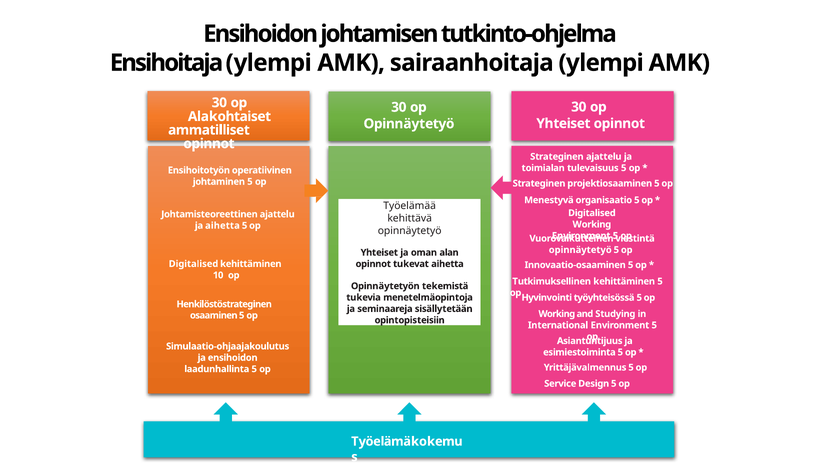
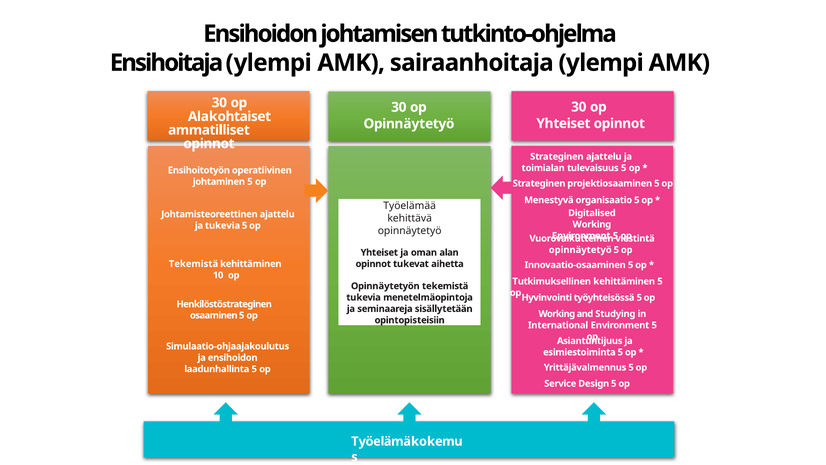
ja aihetta: aihetta -> tukevia
Digitalised at (194, 264): Digitalised -> Tekemistä
